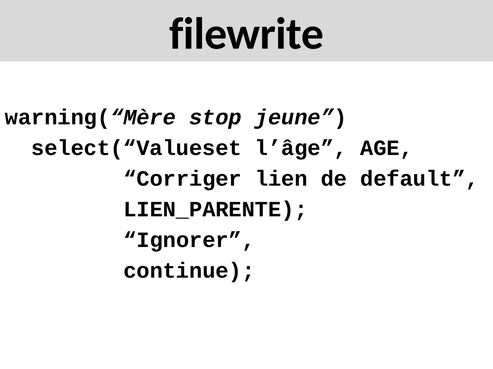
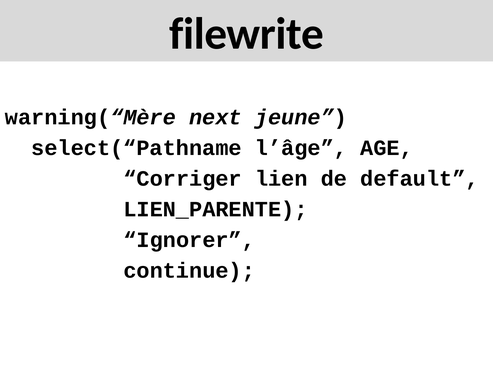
stop: stop -> next
select(“Valueset: select(“Valueset -> select(“Pathname
